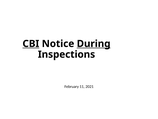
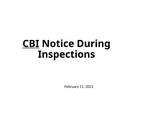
During underline: present -> none
